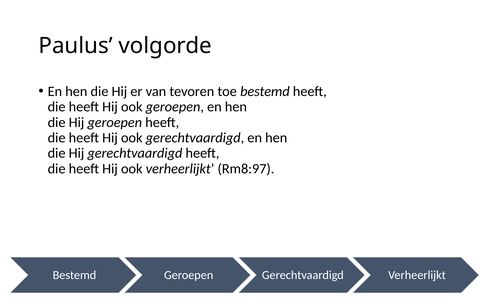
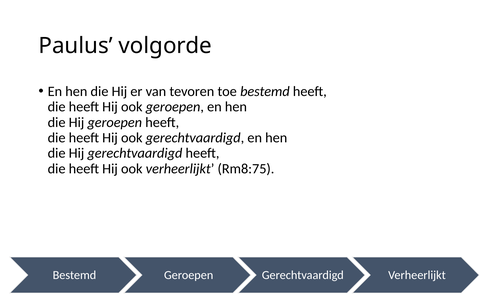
Rm8:97: Rm8:97 -> Rm8:75
